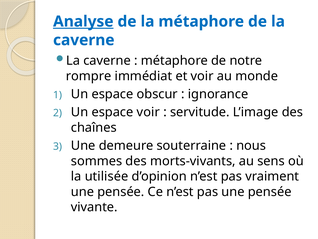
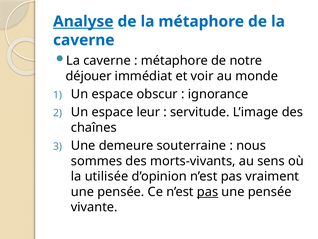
rompre: rompre -> déjouer
espace voir: voir -> leur
pas at (208, 191) underline: none -> present
